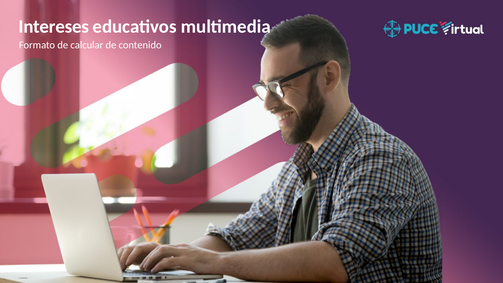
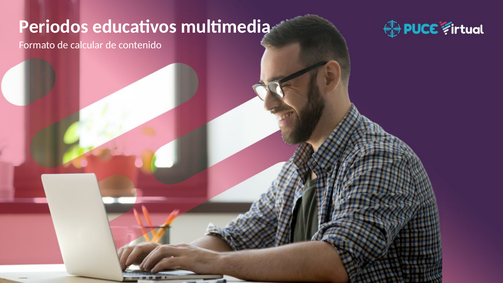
Intereses: Intereses -> Periodos
